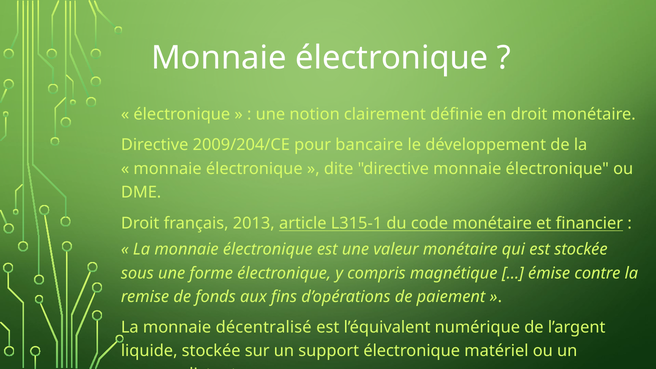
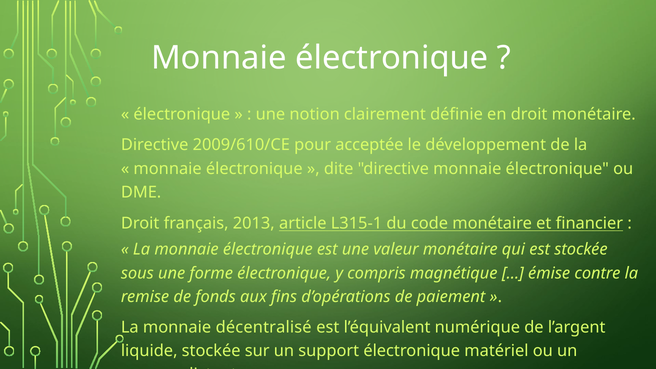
2009/204/CE: 2009/204/CE -> 2009/610/CE
bancaire: bancaire -> acceptée
